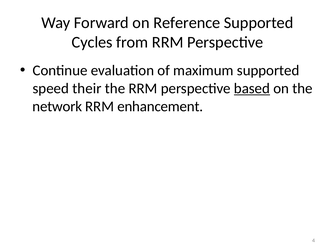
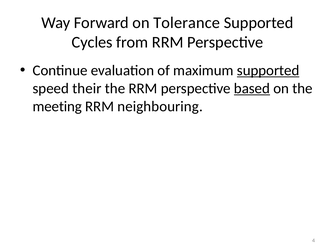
Reference: Reference -> Tolerance
supported at (268, 70) underline: none -> present
network: network -> meeting
enhancement: enhancement -> neighbouring
